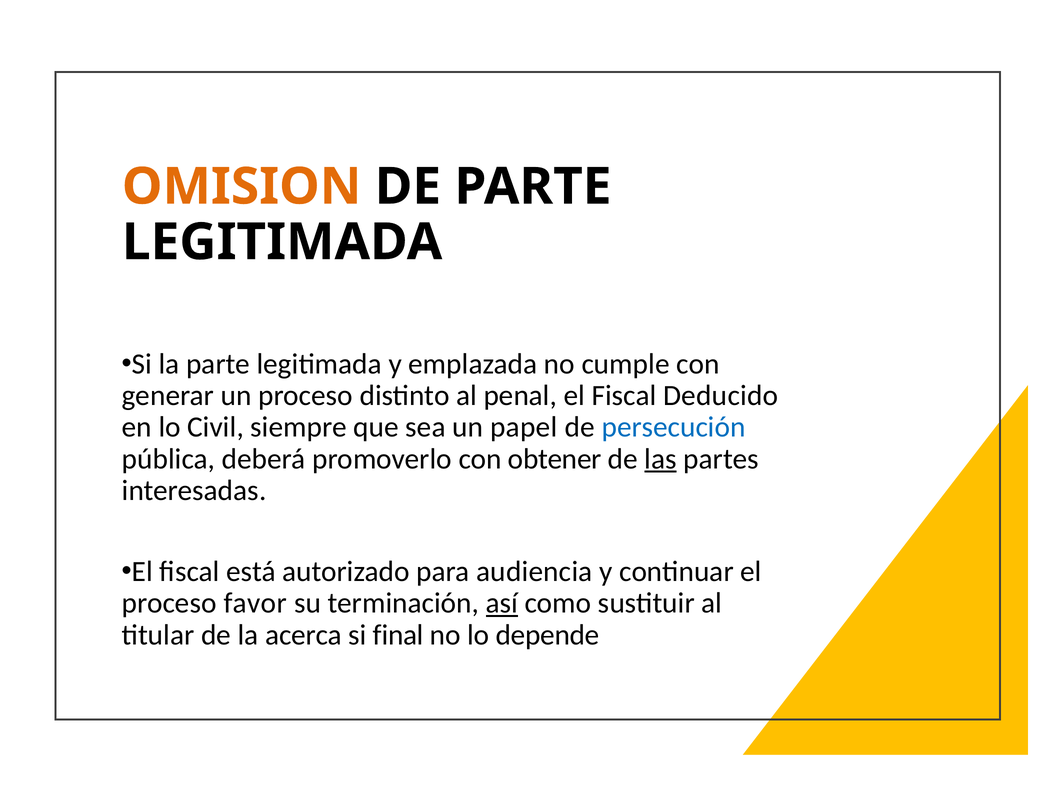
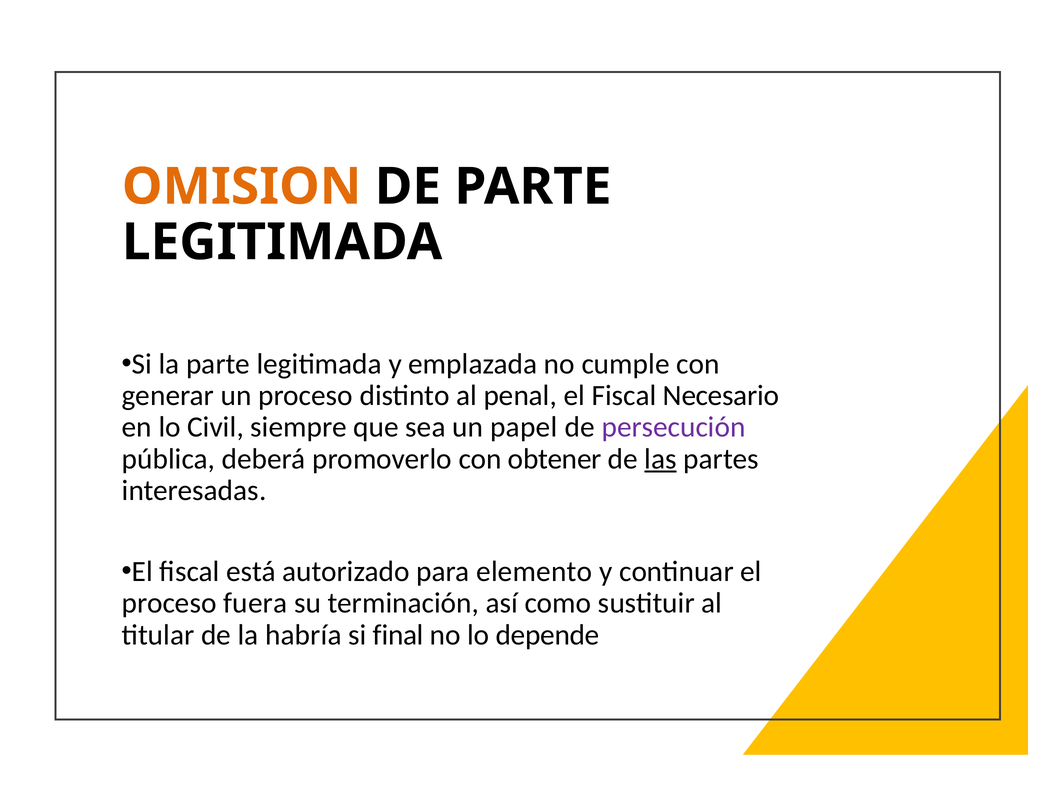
Deducido: Deducido -> Necesario
persecución colour: blue -> purple
audiencia: audiencia -> elemento
favor: favor -> fuera
así underline: present -> none
acerca: acerca -> habría
